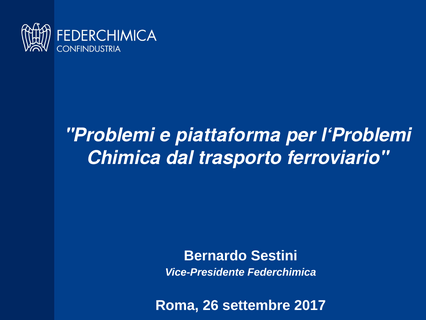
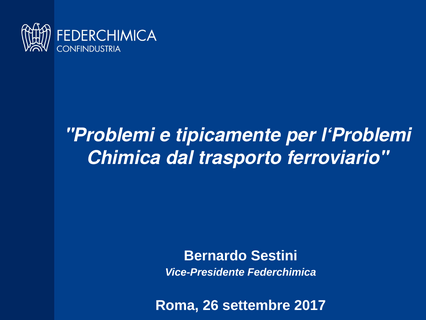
piattaforma: piattaforma -> tipicamente
